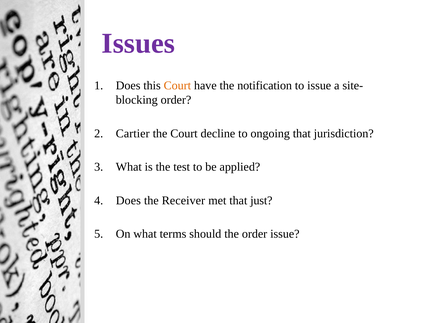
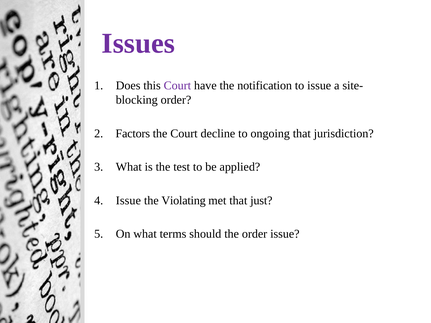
Court at (177, 86) colour: orange -> purple
Cartier: Cartier -> Factors
Does at (128, 201): Does -> Issue
Receiver: Receiver -> Violating
